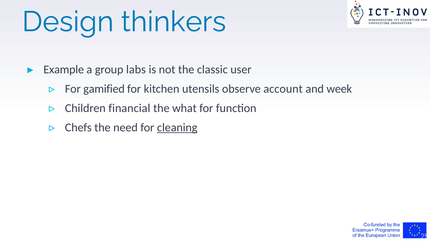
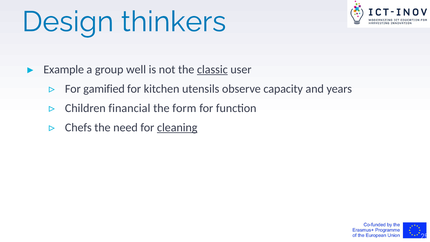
labs: labs -> well
classic underline: none -> present
account: account -> capacity
week: week -> years
what: what -> form
